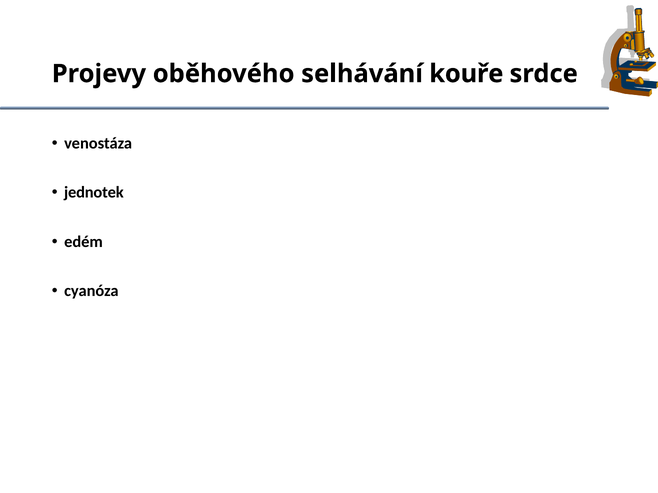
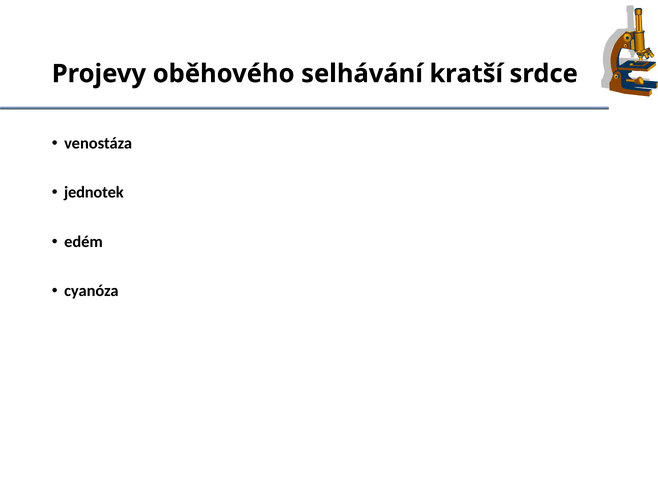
kouře: kouře -> kratší
